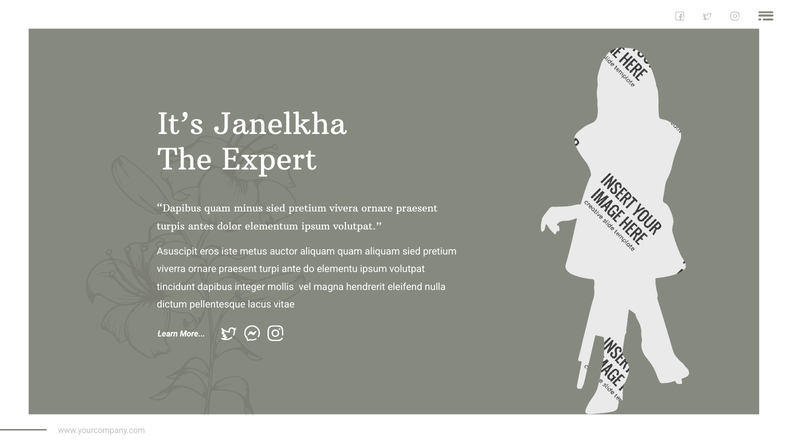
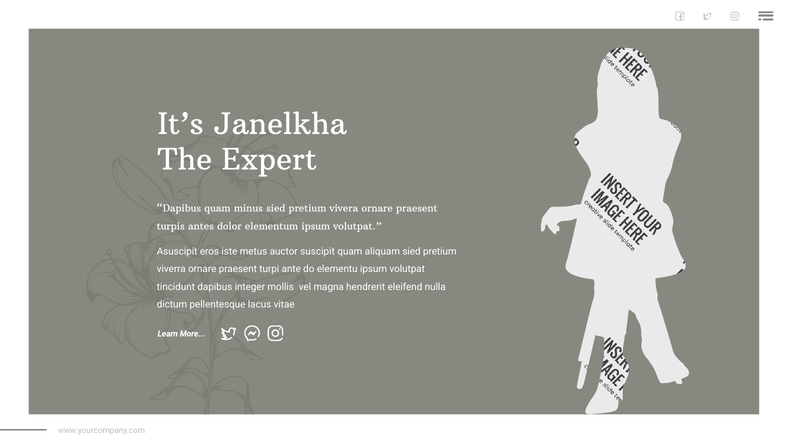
auctor aliquam: aliquam -> suscipit
